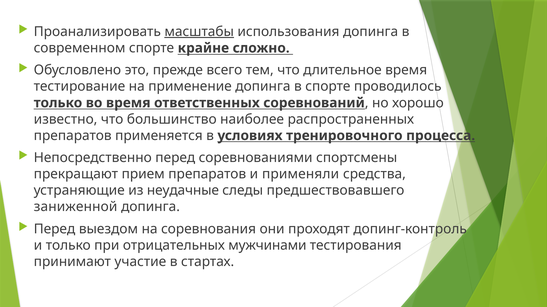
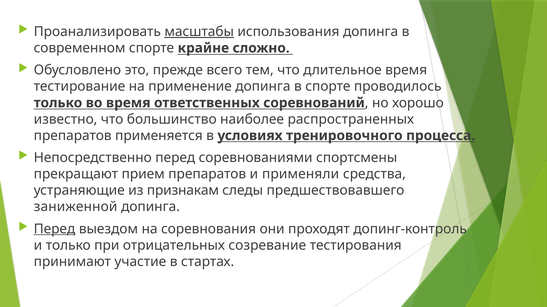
неудачные: неудачные -> признакам
Перед at (55, 229) underline: none -> present
мужчинами: мужчинами -> созревание
